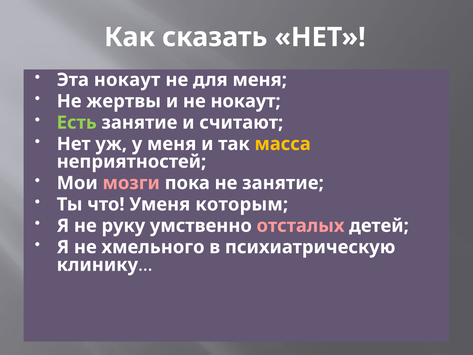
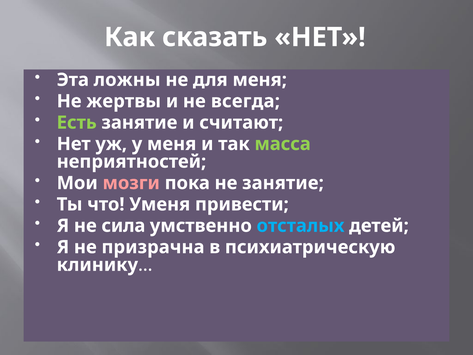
Эта нокаут: нокаут -> ложны
не нокаут: нокаут -> всегда
масса colour: yellow -> light green
которым: которым -> привести
руку: руку -> сила
отсталых colour: pink -> light blue
хмельного: хмельного -> призрачна
